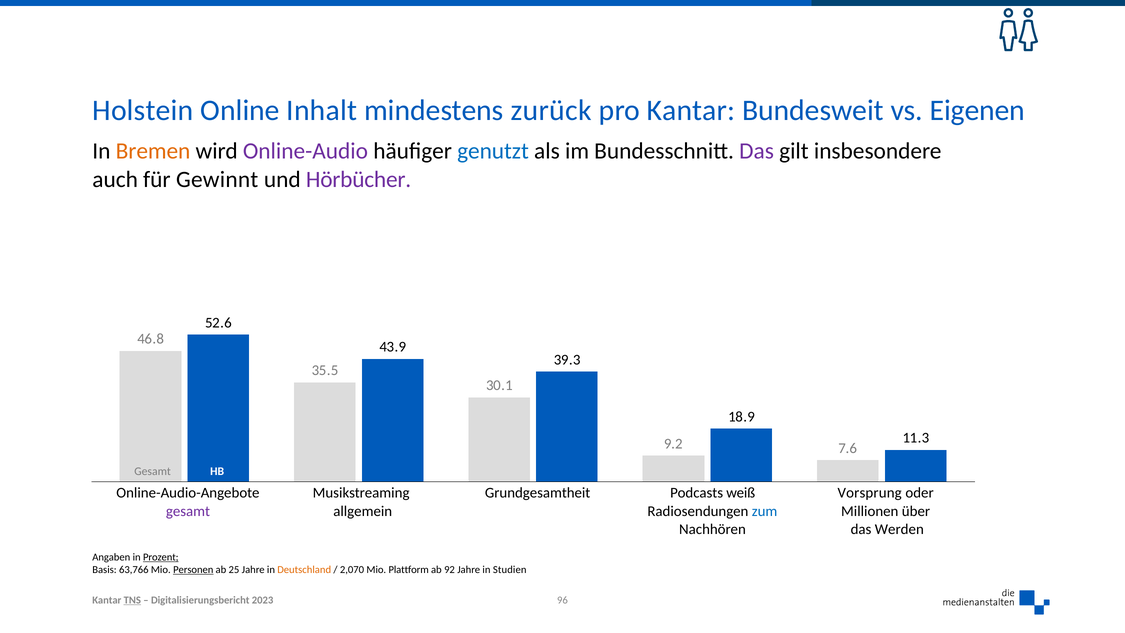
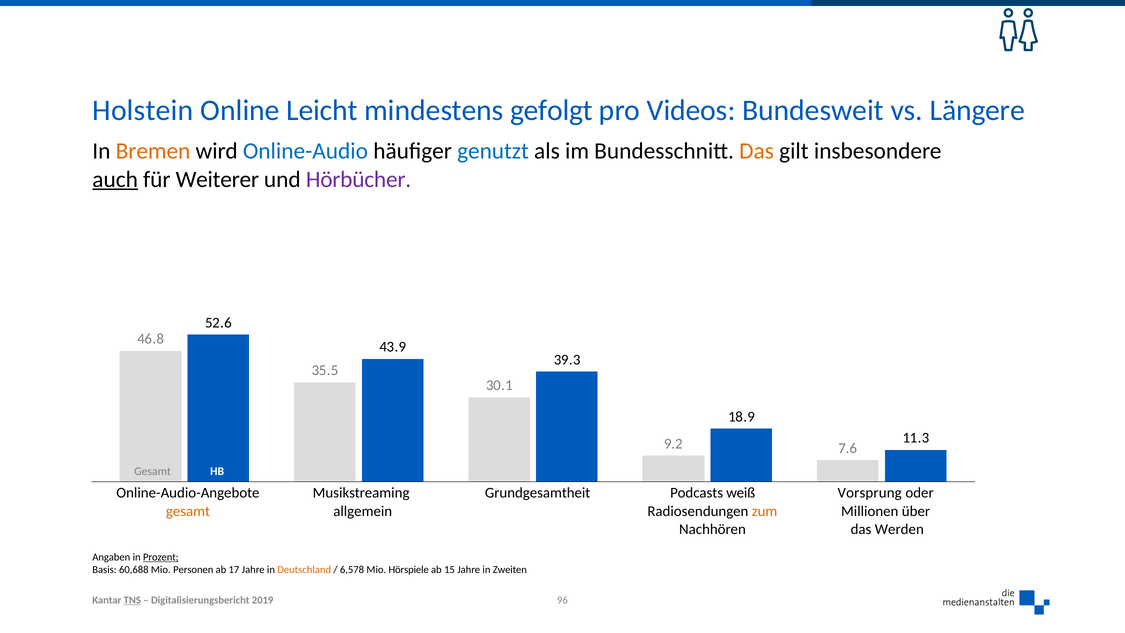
Inhalt: Inhalt -> Leicht
zurück: zurück -> gefolgt
pro Kantar: Kantar -> Videos
Eigenen: Eigenen -> Längere
Online-Audio colour: purple -> blue
Das at (757, 151) colour: purple -> orange
auch underline: none -> present
Gewinnt: Gewinnt -> Weiterer
gesamt at (188, 511) colour: purple -> orange
zum colour: blue -> orange
63,766: 63,766 -> 60,688
Personen underline: present -> none
25: 25 -> 17
2,070: 2,070 -> 6,578
Plattform: Plattform -> Hörspiele
92: 92 -> 15
Studien: Studien -> Zweiten
2023: 2023 -> 2019
